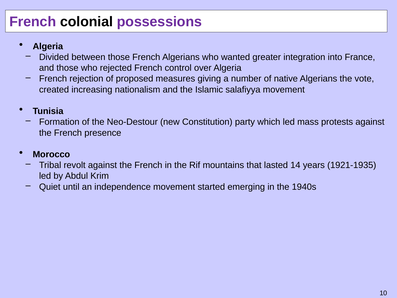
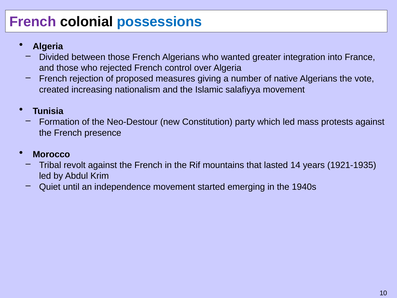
possessions colour: purple -> blue
